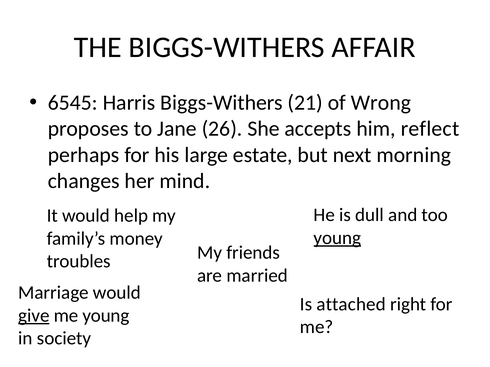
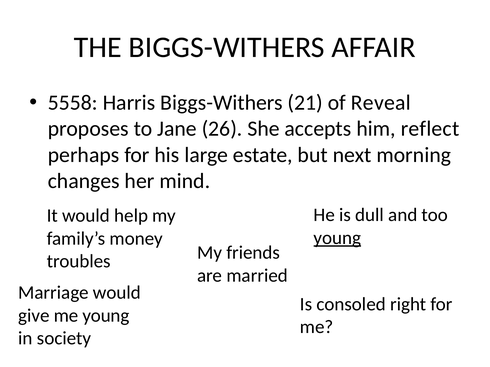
6545: 6545 -> 5558
Wrong: Wrong -> Reveal
attached: attached -> consoled
give underline: present -> none
